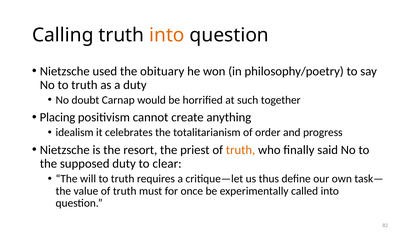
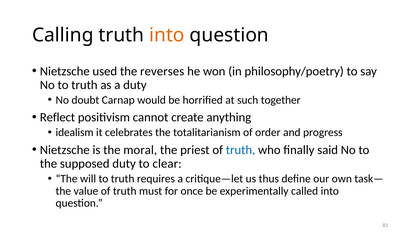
obituary: obituary -> reverses
Placing: Placing -> Reflect
resort: resort -> moral
truth at (241, 150) colour: orange -> blue
